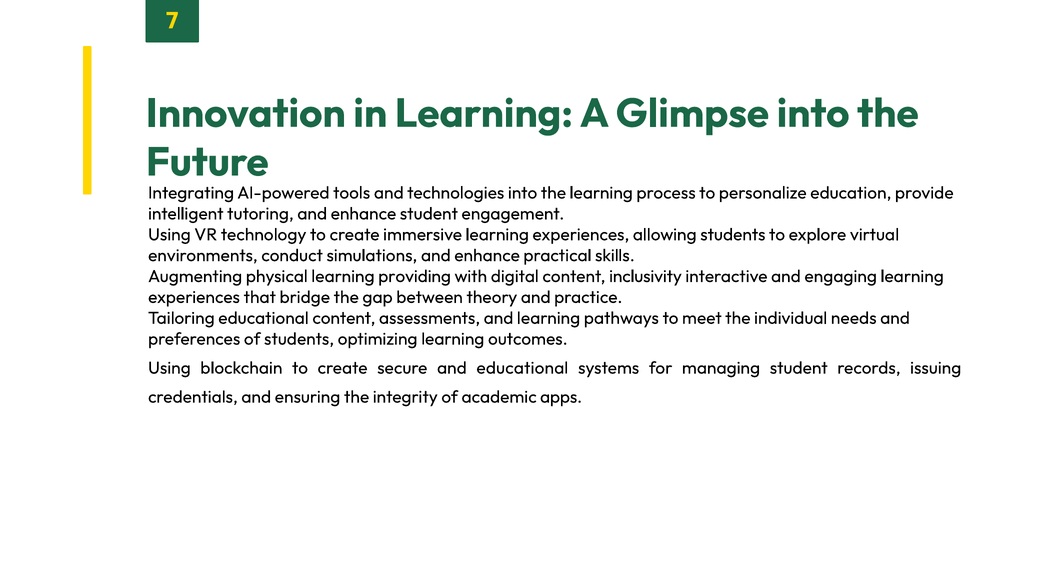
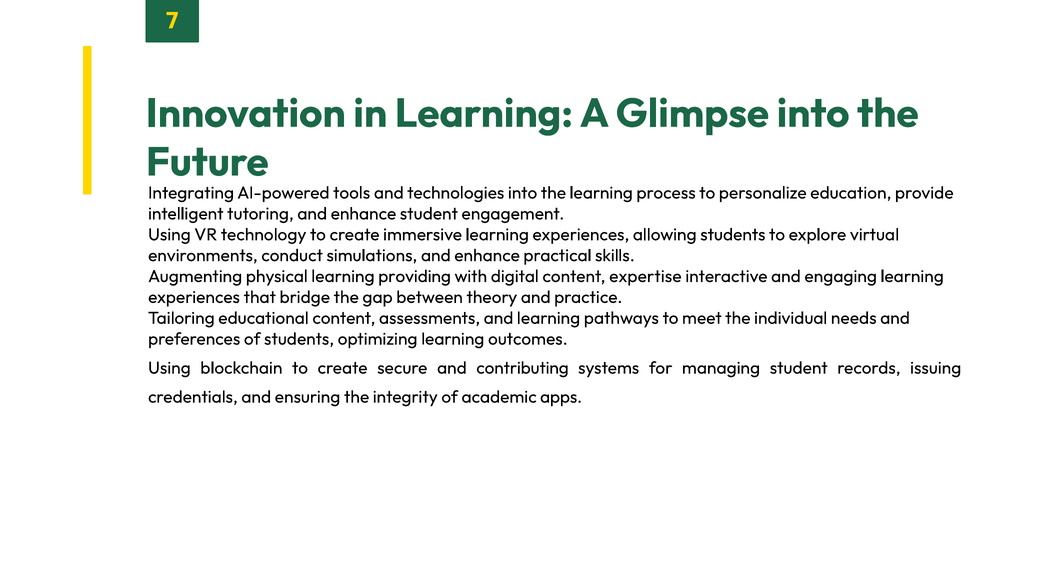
inclusivity: inclusivity -> expertise
and educational: educational -> contributing
